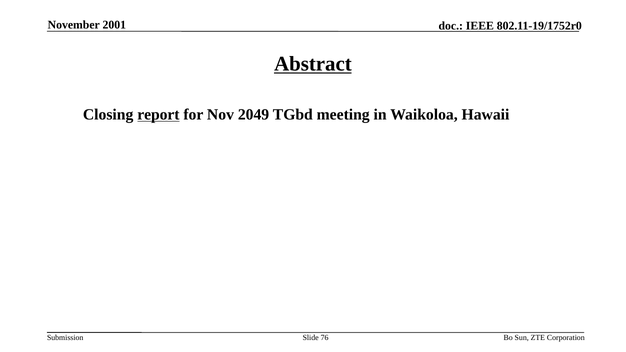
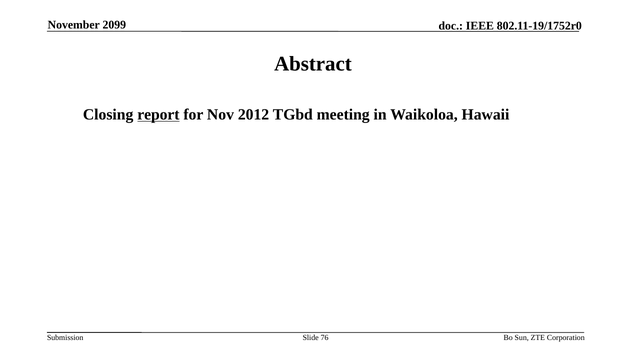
2001: 2001 -> 2099
Abstract underline: present -> none
2049: 2049 -> 2012
